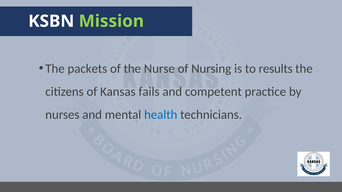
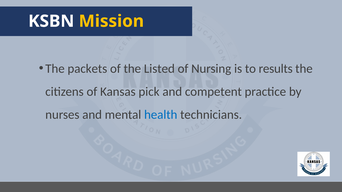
Mission colour: light green -> yellow
Nurse: Nurse -> Listed
fails: fails -> pick
